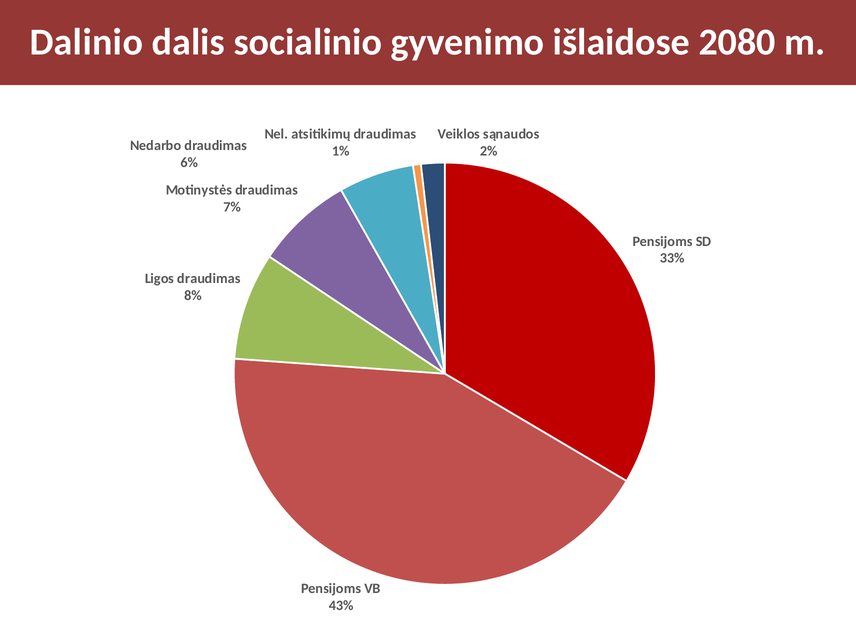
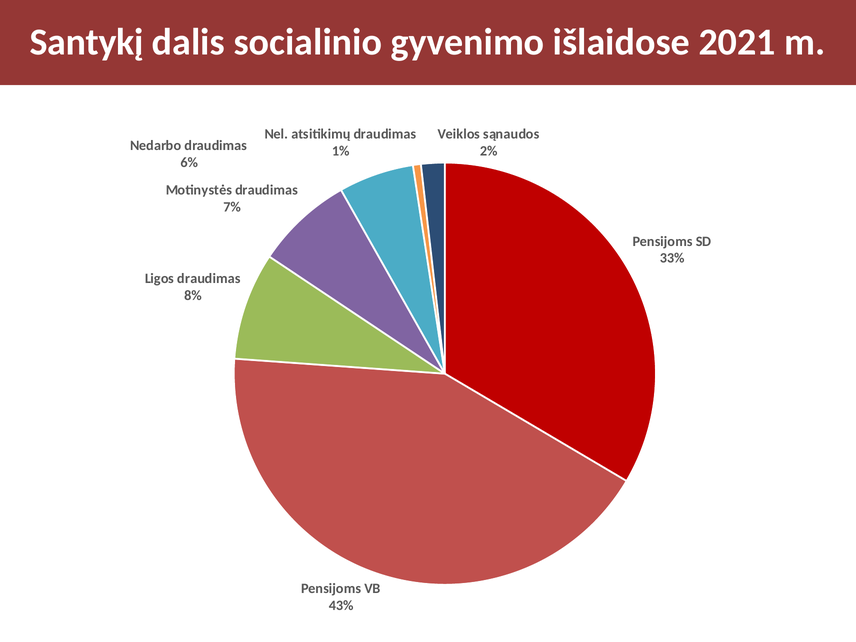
Dalinio: Dalinio -> Santykį
2080: 2080 -> 2021
